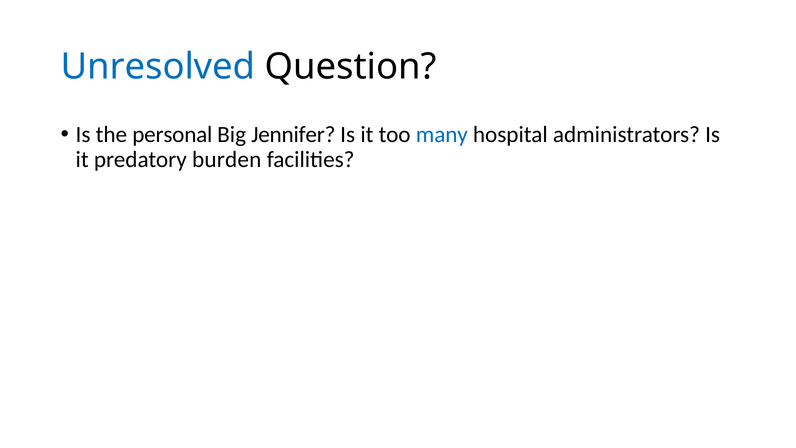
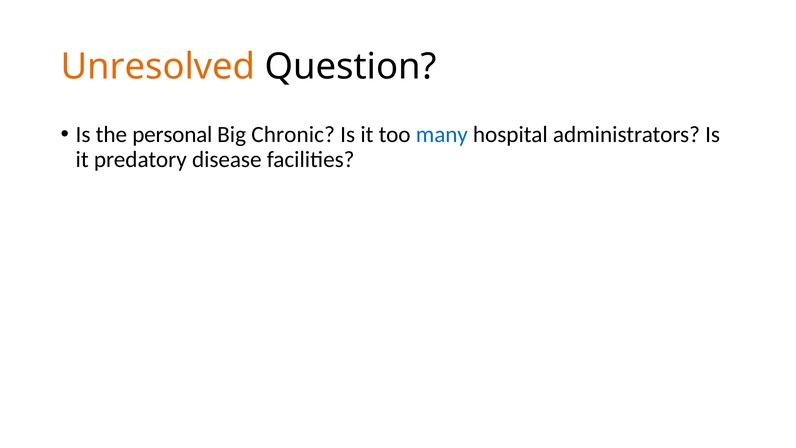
Unresolved colour: blue -> orange
Jennifer: Jennifer -> Chronic
burden: burden -> disease
